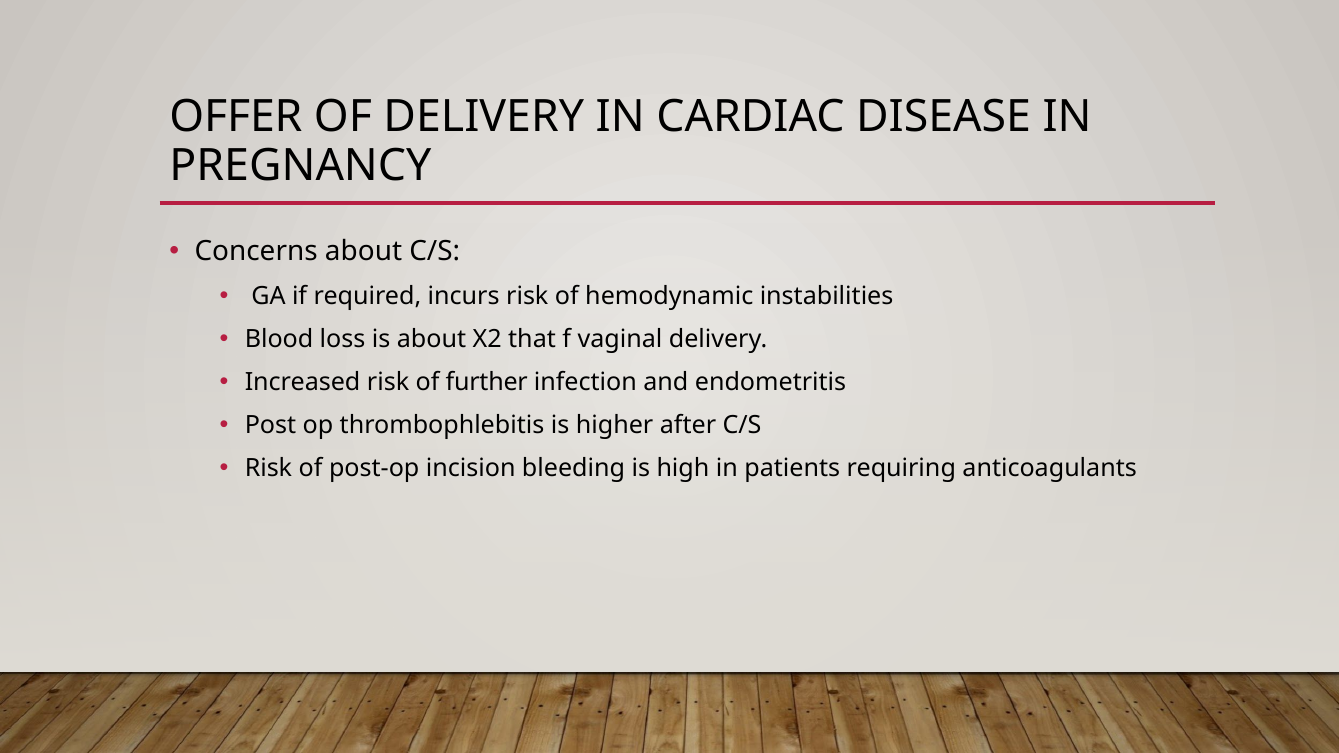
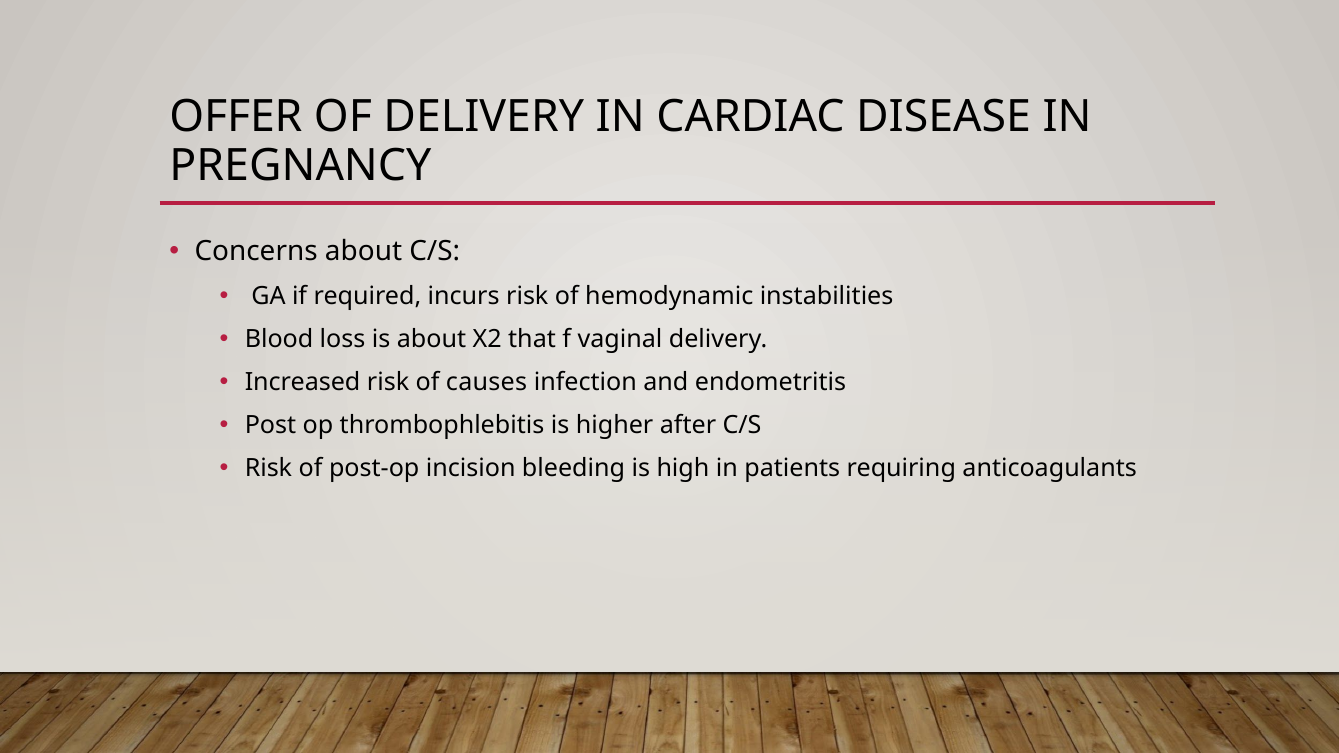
further: further -> causes
